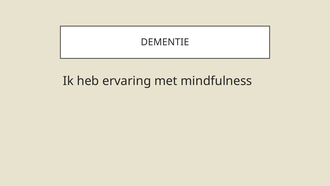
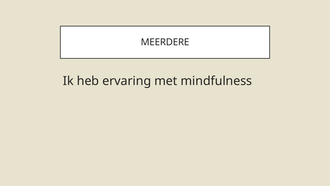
DEMENTIE: DEMENTIE -> MEERDERE
